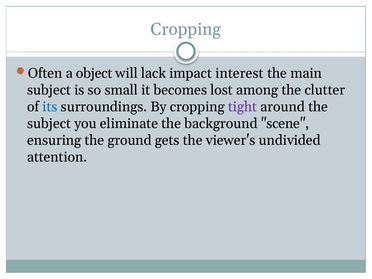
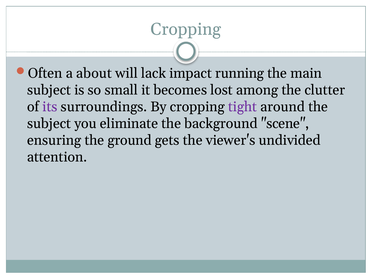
object: object -> about
interest: interest -> running
its colour: blue -> purple
